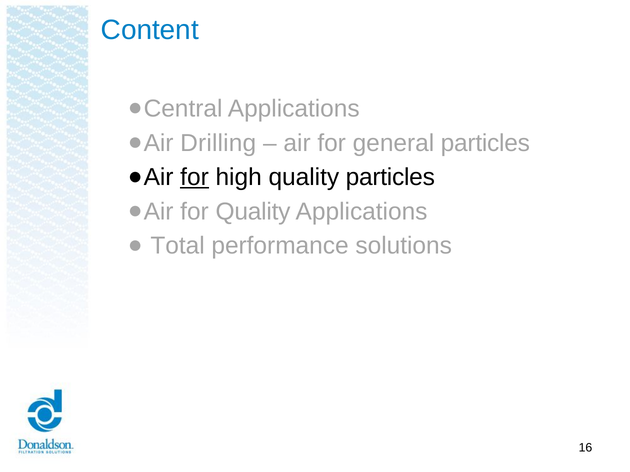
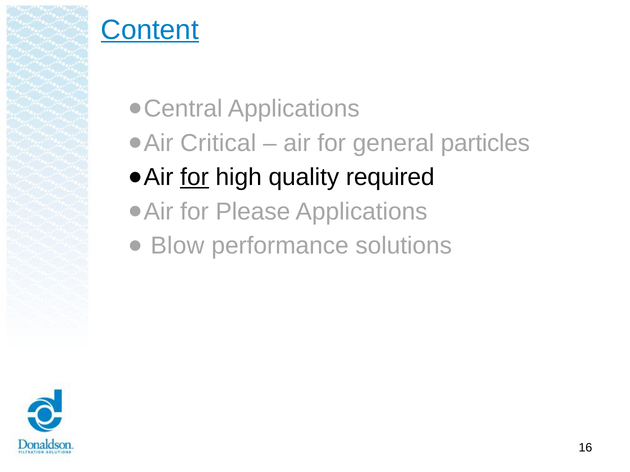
Content underline: none -> present
Drilling: Drilling -> Critical
quality particles: particles -> required
for Quality: Quality -> Please
Total: Total -> Blow
